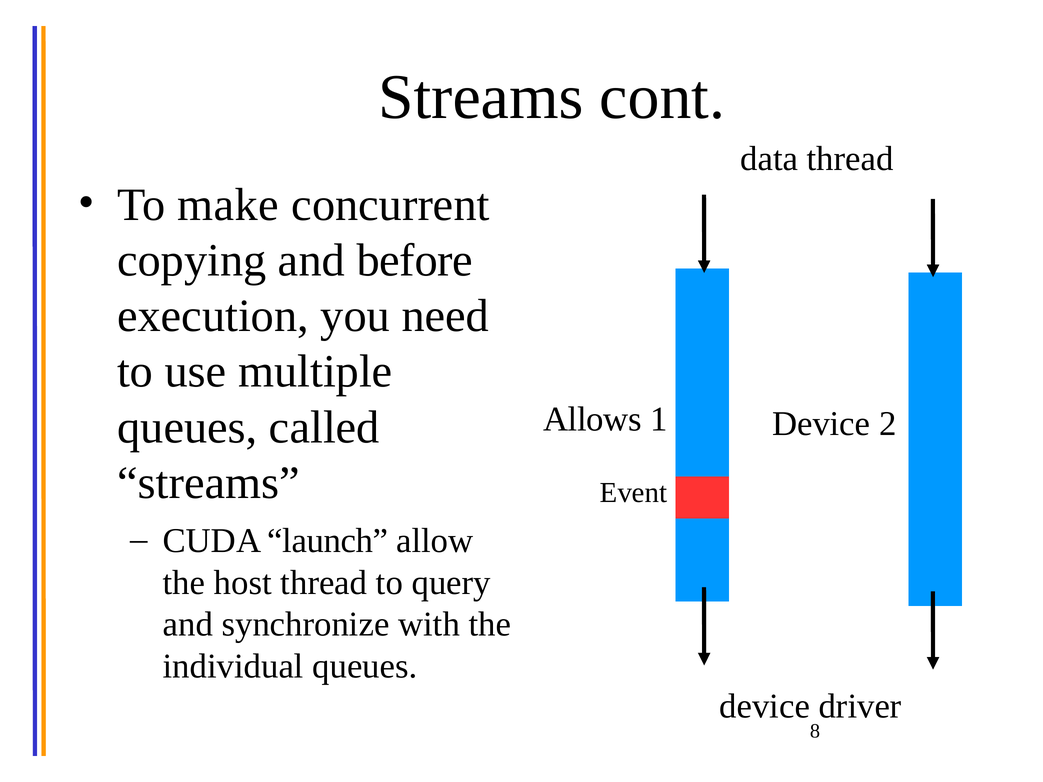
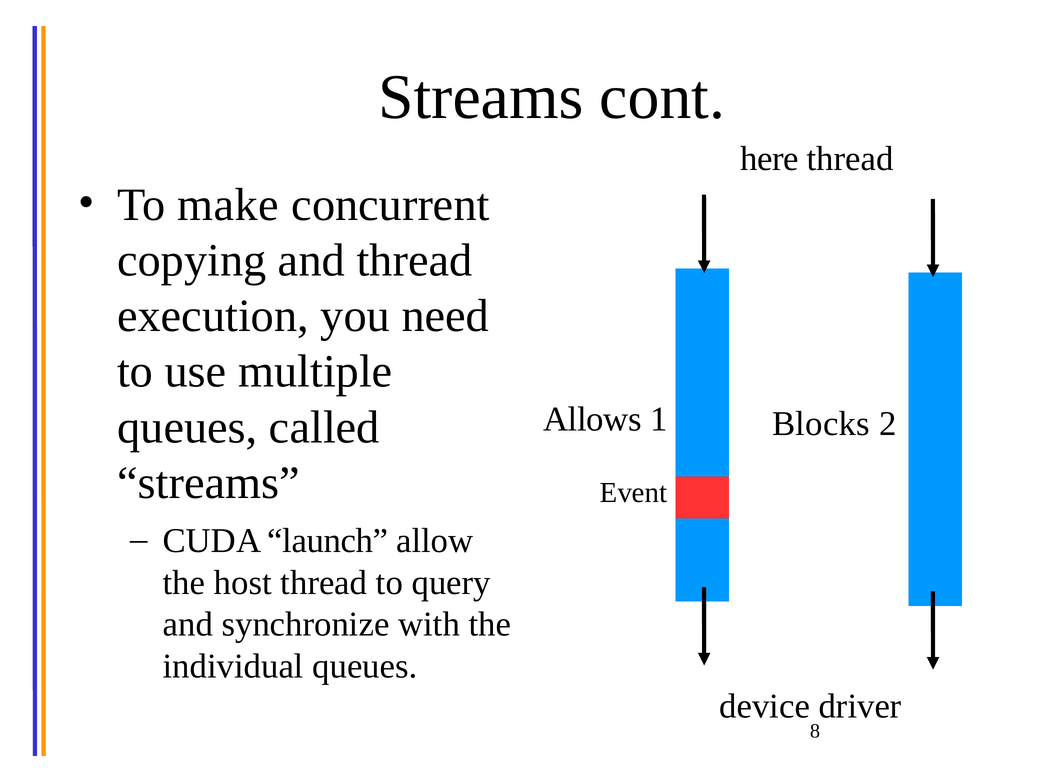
data: data -> here
and before: before -> thread
1 Device: Device -> Blocks
